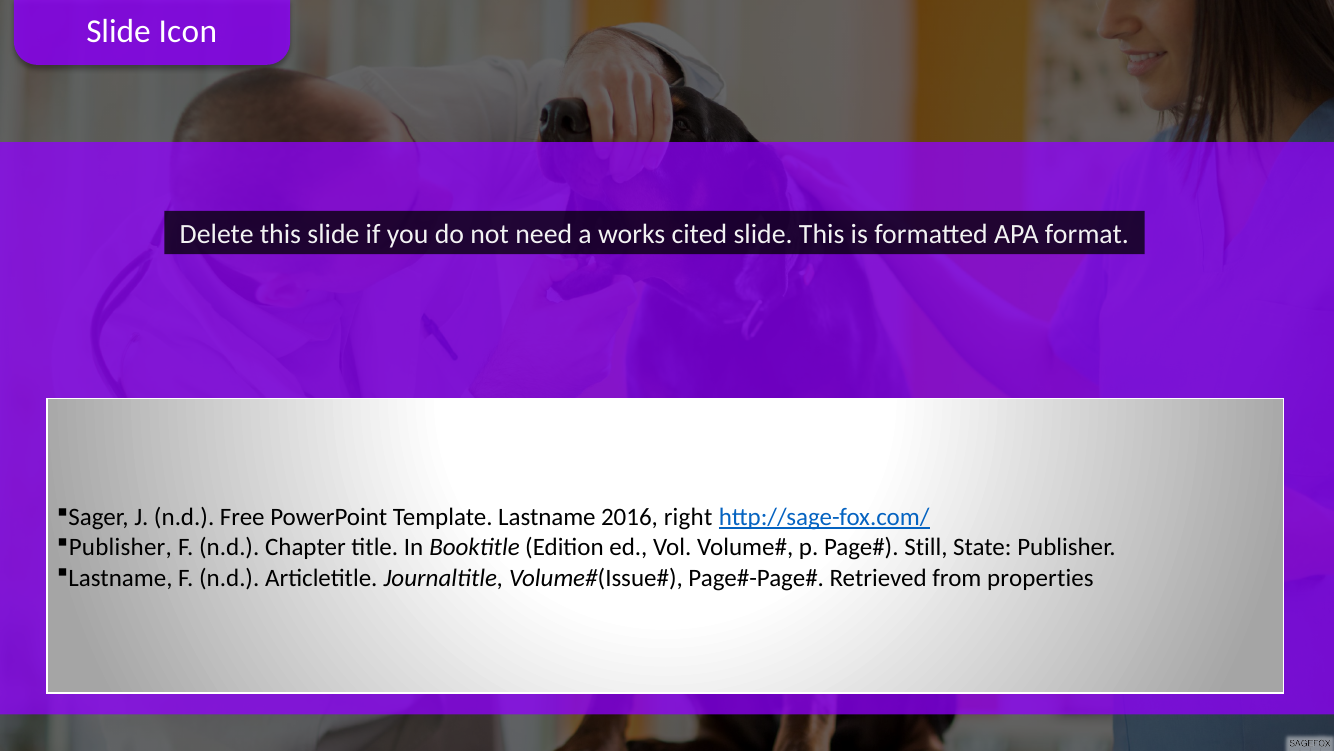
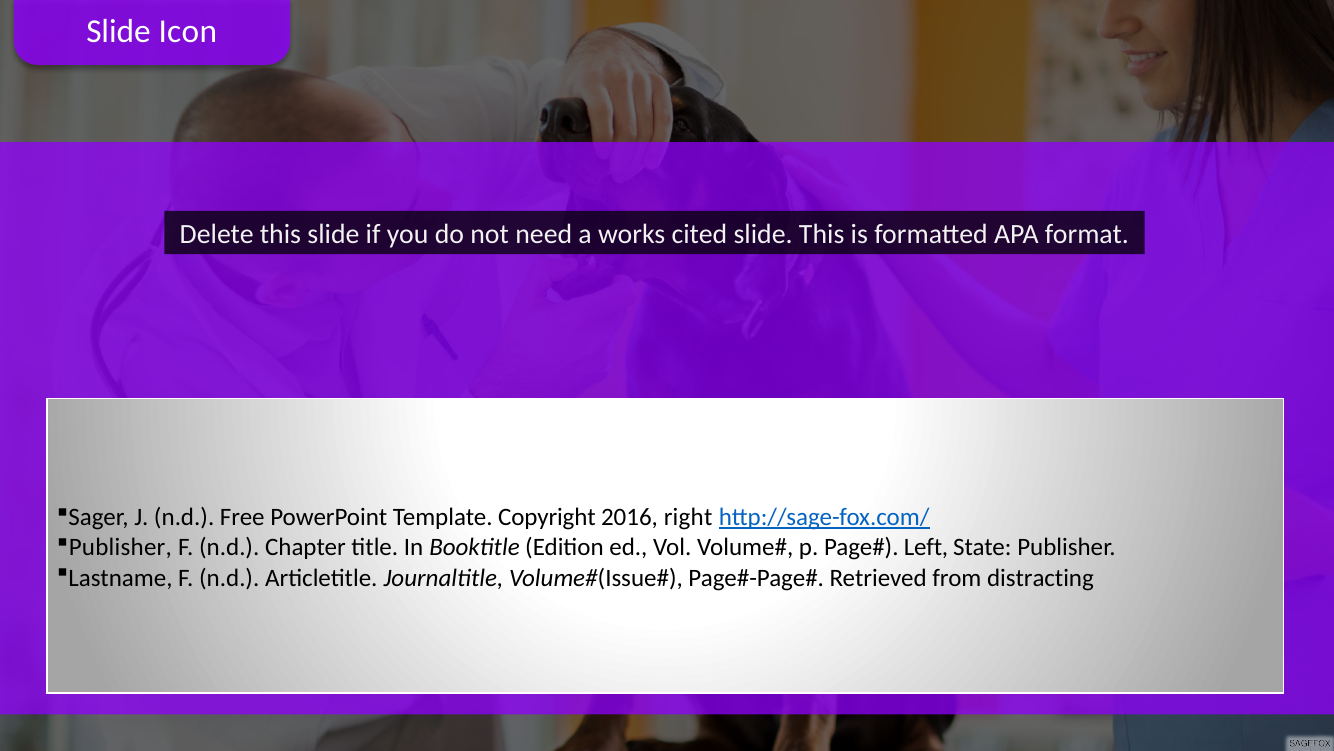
Template Lastname: Lastname -> Copyright
Still: Still -> Left
properties: properties -> distracting
